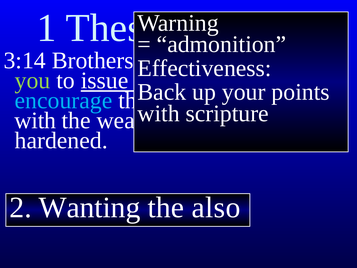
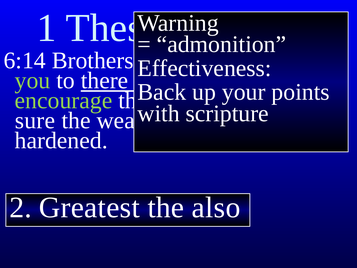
3:14: 3:14 -> 6:14
issue: issue -> there
encourage colour: light blue -> light green
with at (35, 120): with -> sure
Wanting: Wanting -> Greatest
